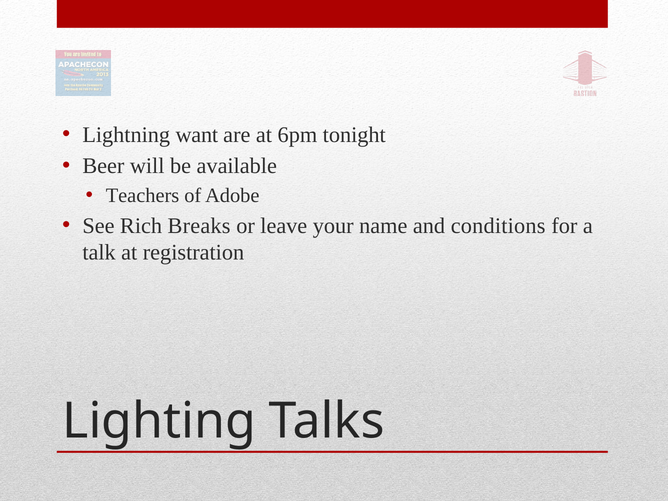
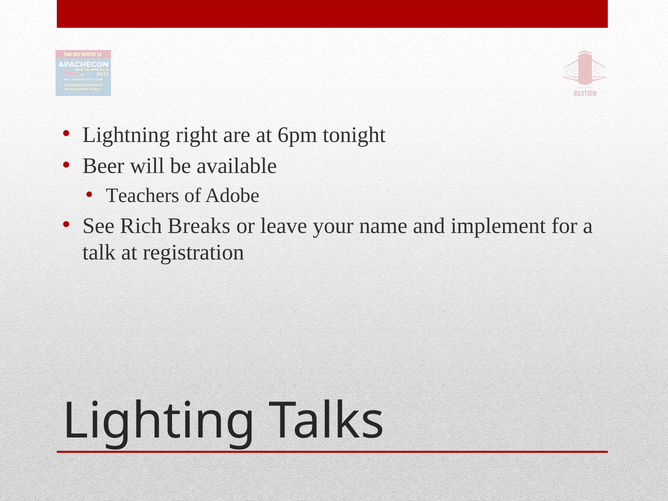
want: want -> right
conditions: conditions -> implement
